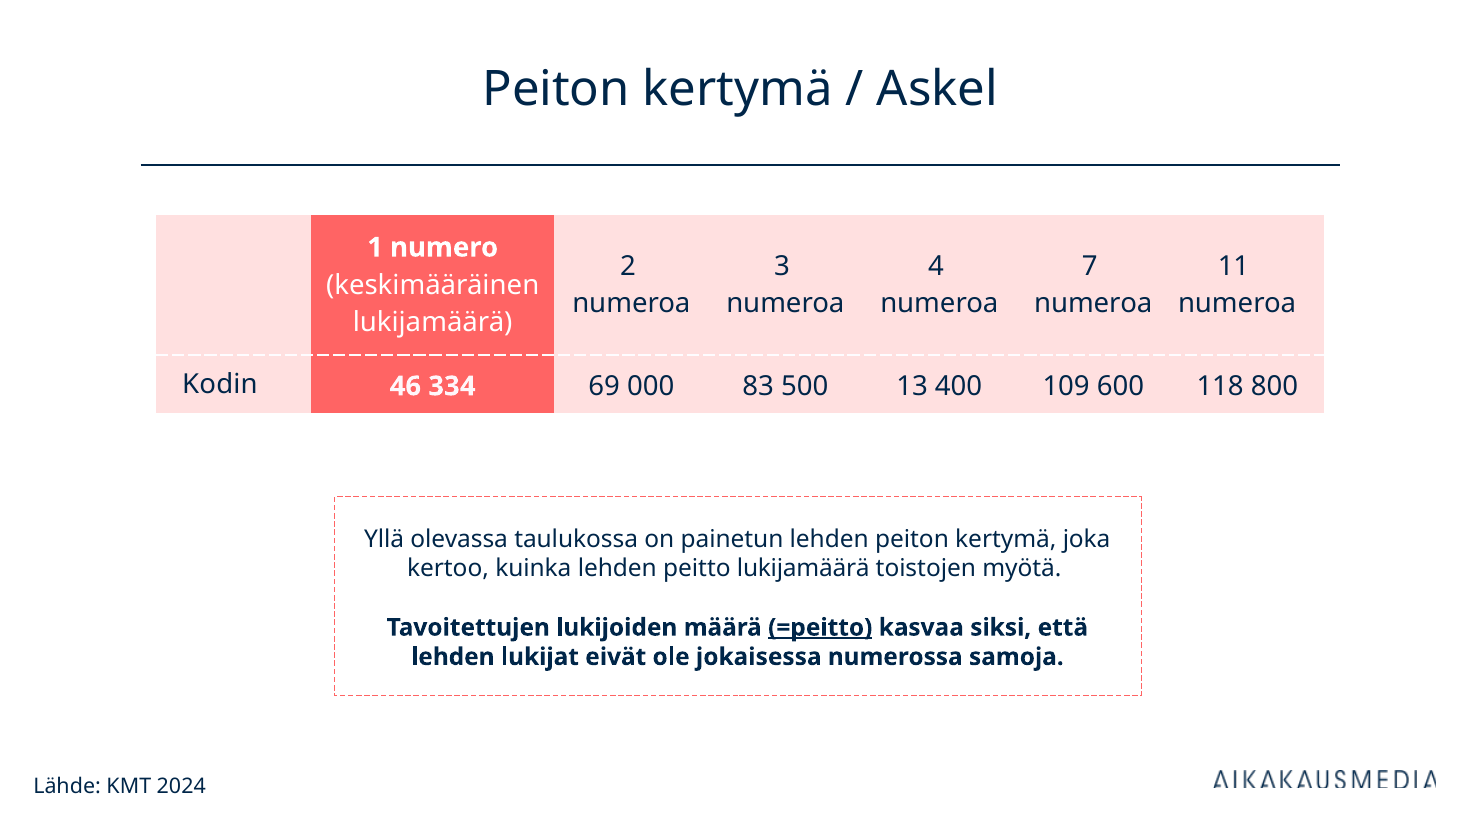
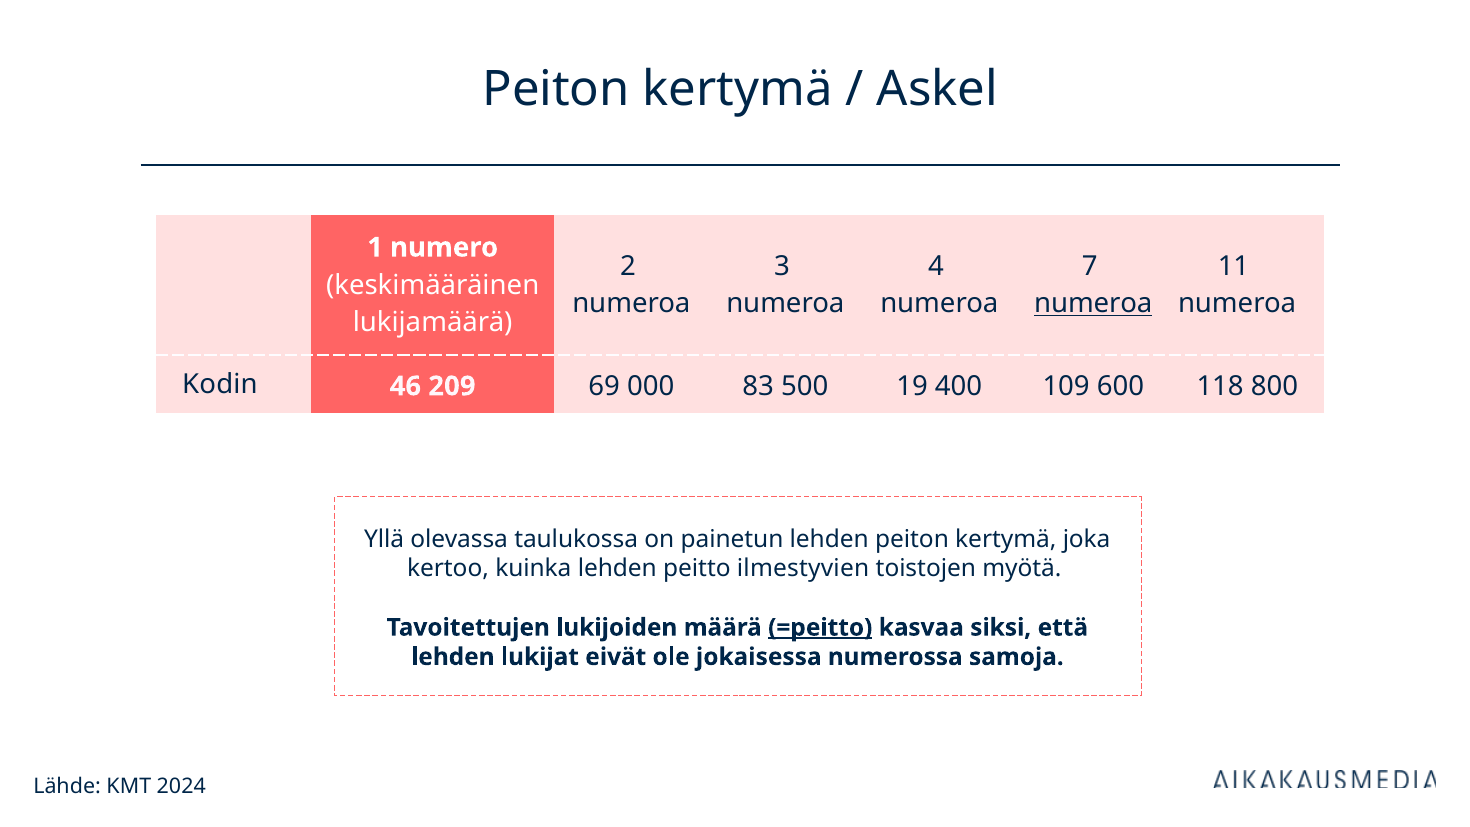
numeroa at (1093, 304) underline: none -> present
334: 334 -> 209
13: 13 -> 19
peitto lukijamäärä: lukijamäärä -> ilmestyvien
